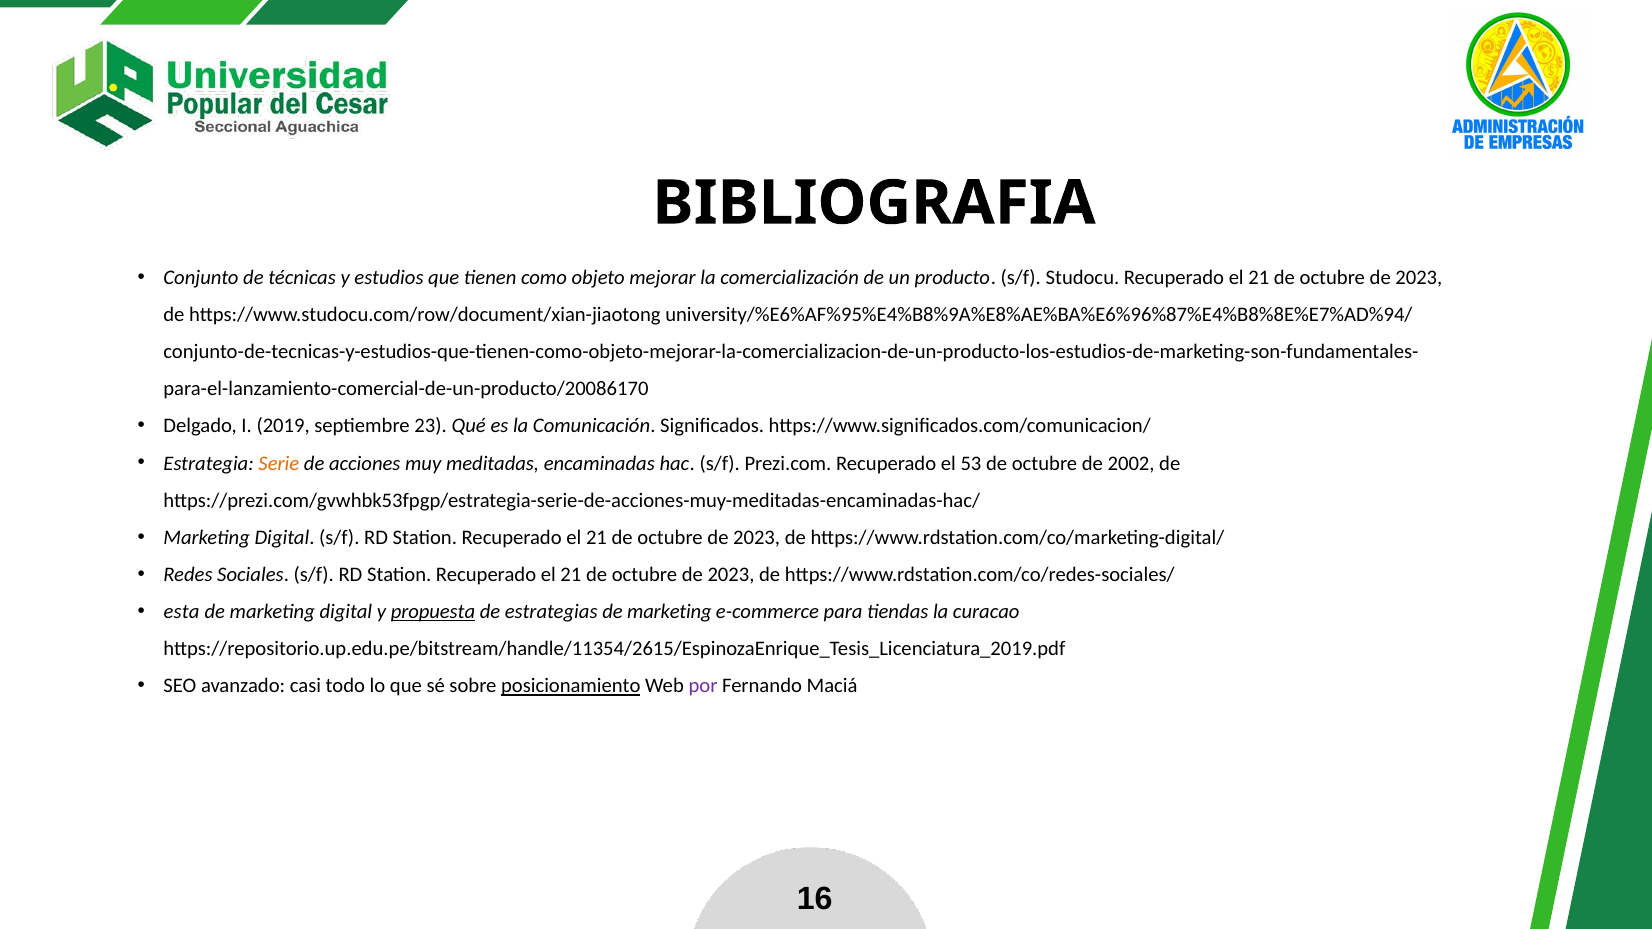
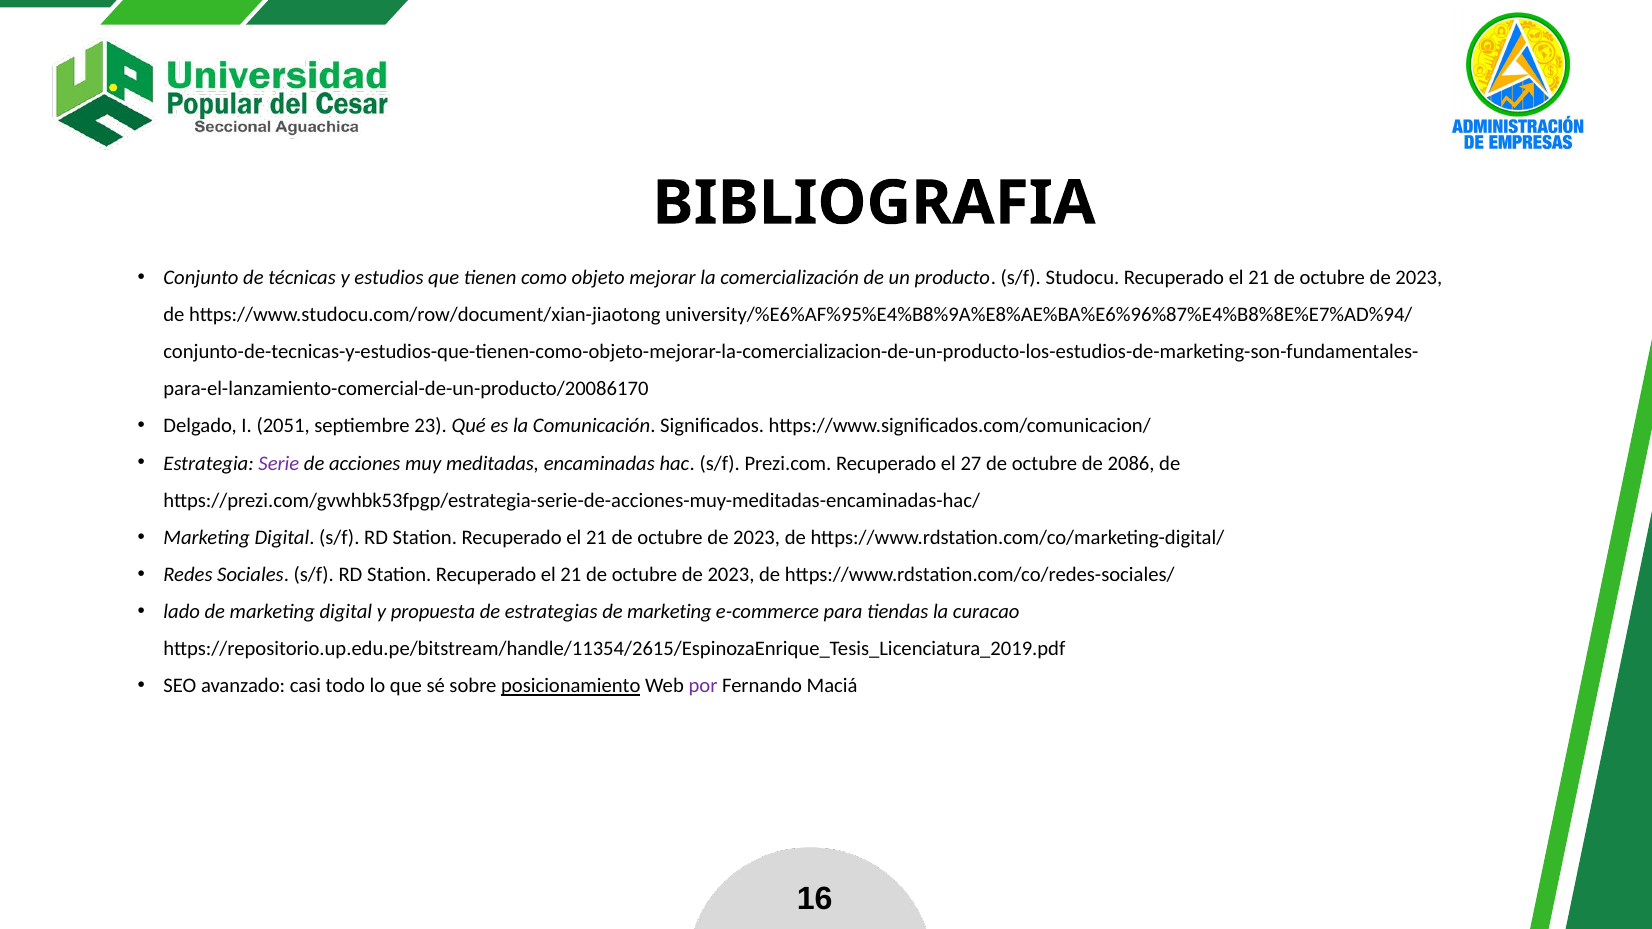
2019: 2019 -> 2051
Serie colour: orange -> purple
53: 53 -> 27
2002: 2002 -> 2086
esta: esta -> lado
propuesta underline: present -> none
